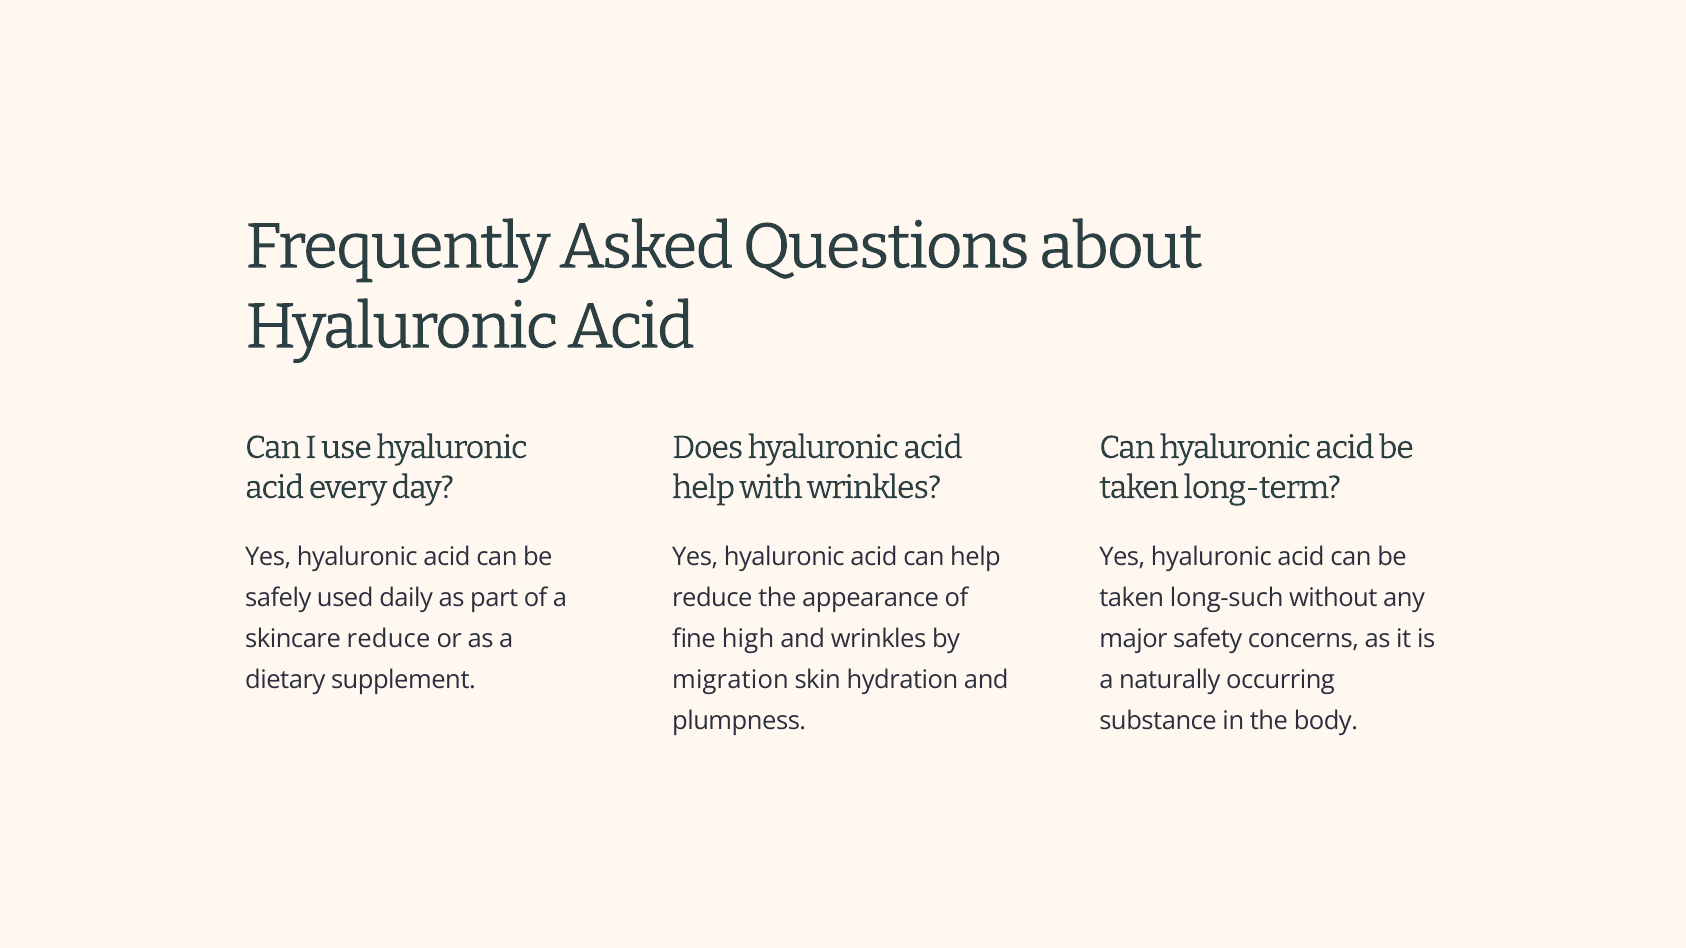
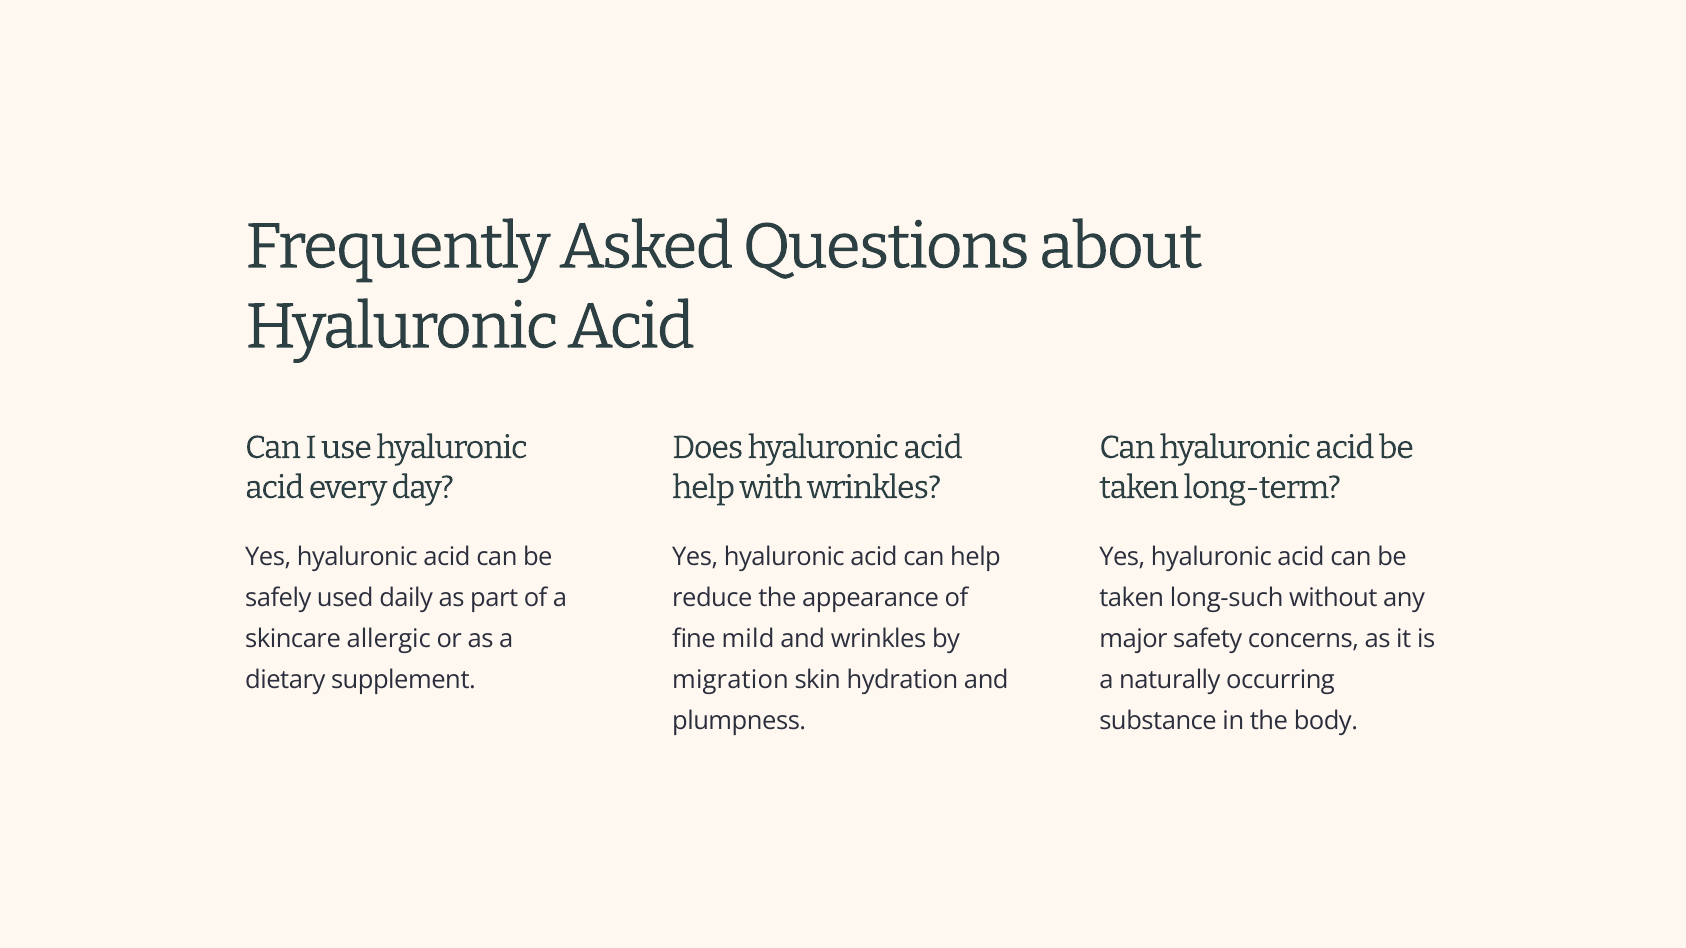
skincare reduce: reduce -> allergic
high: high -> mild
